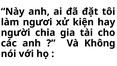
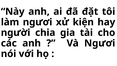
Và Không: Không -> Ngươi
